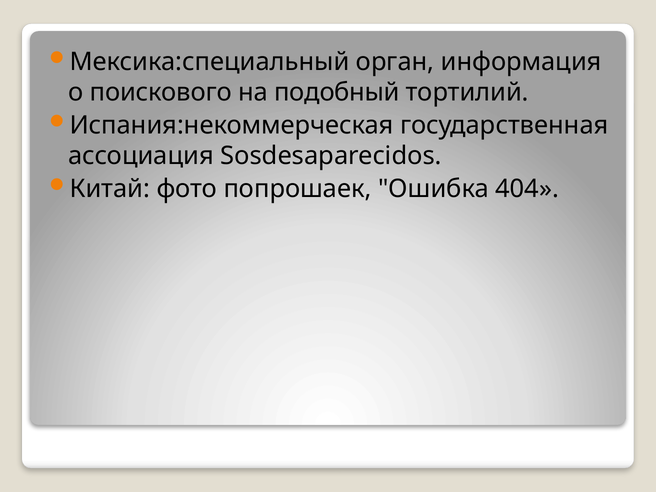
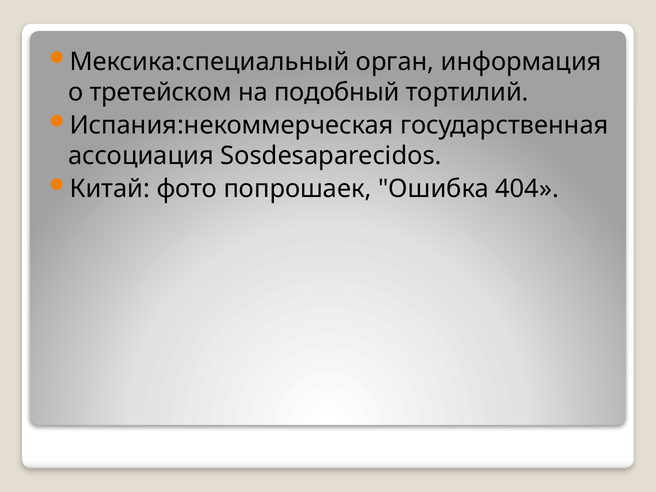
поискового: поискового -> третейском
